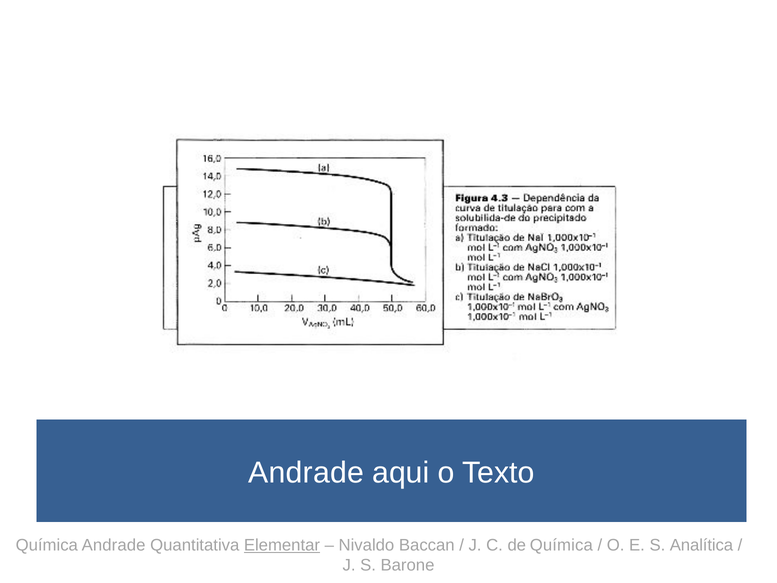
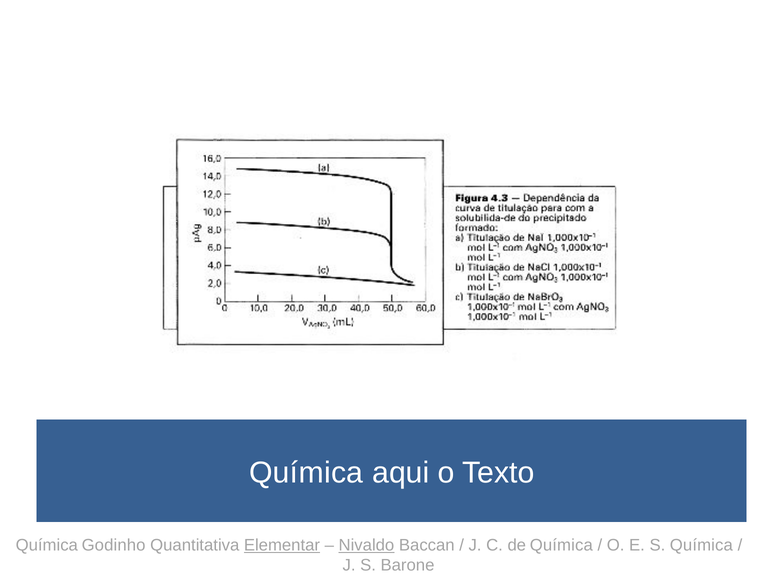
Andrade at (306, 473): Andrade -> Química
Química Andrade: Andrade -> Godinho
Nivaldo underline: none -> present
S Analítica: Analítica -> Química
